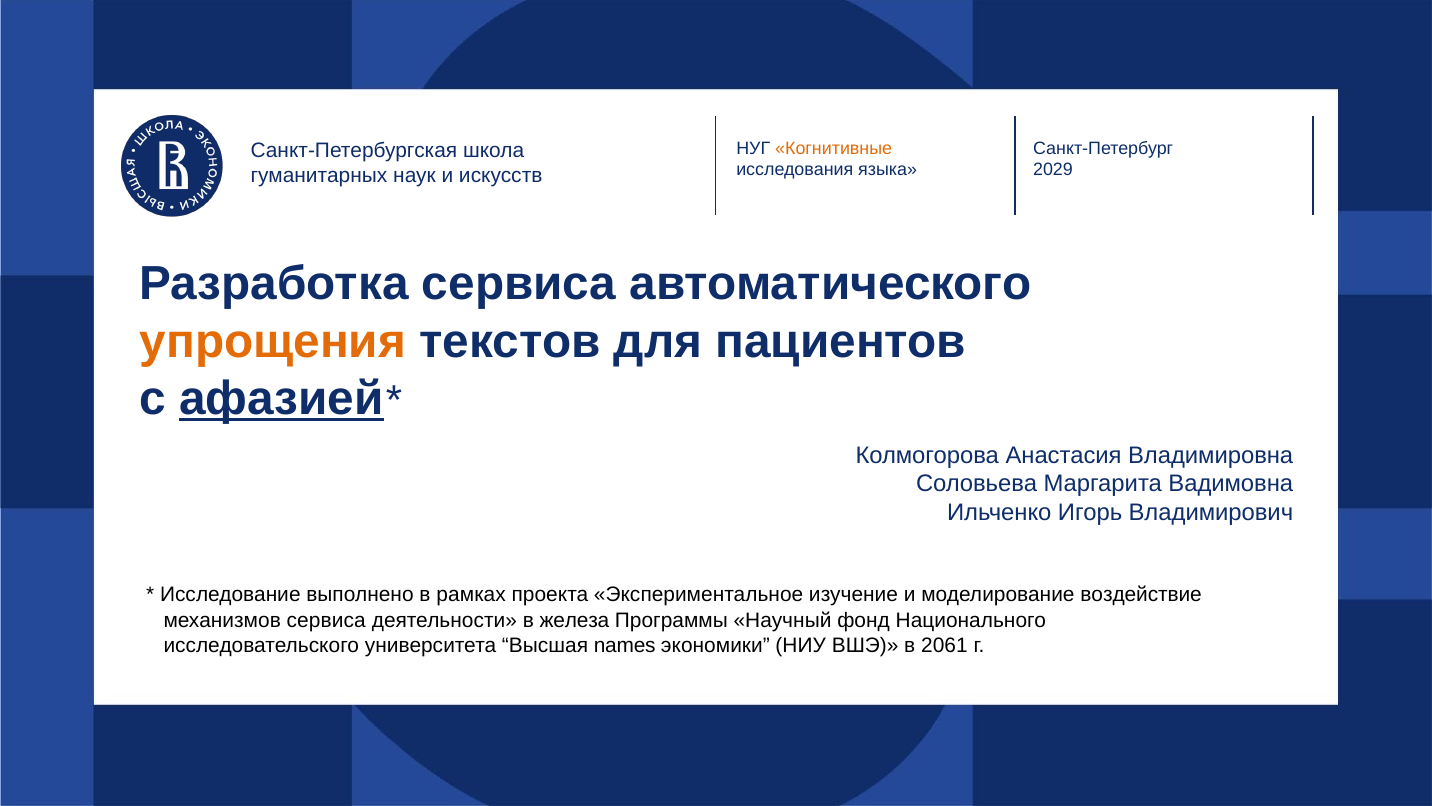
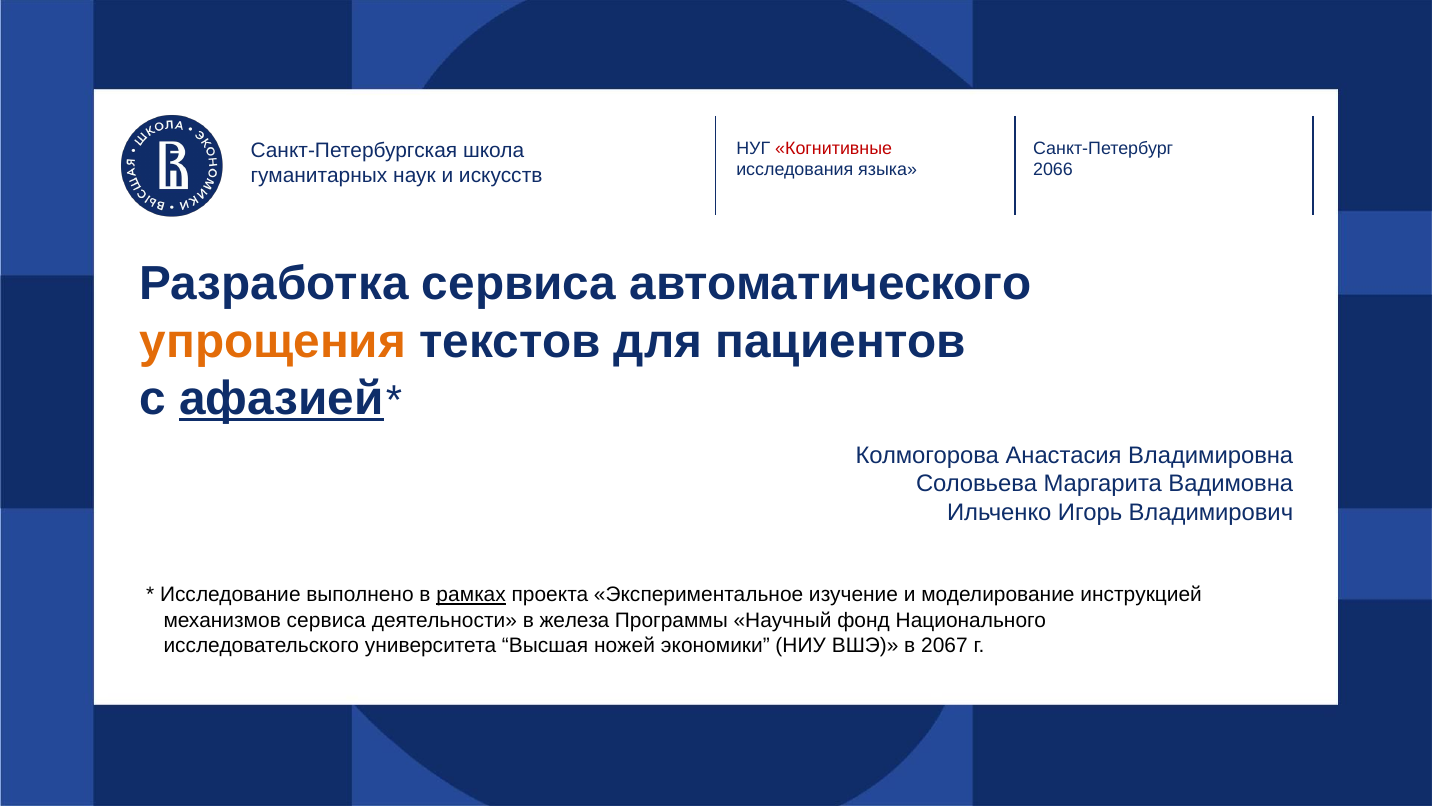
Когнитивные colour: orange -> red
2029: 2029 -> 2066
рамках underline: none -> present
воздействие: воздействие -> инструкцией
names: names -> ножей
2061: 2061 -> 2067
